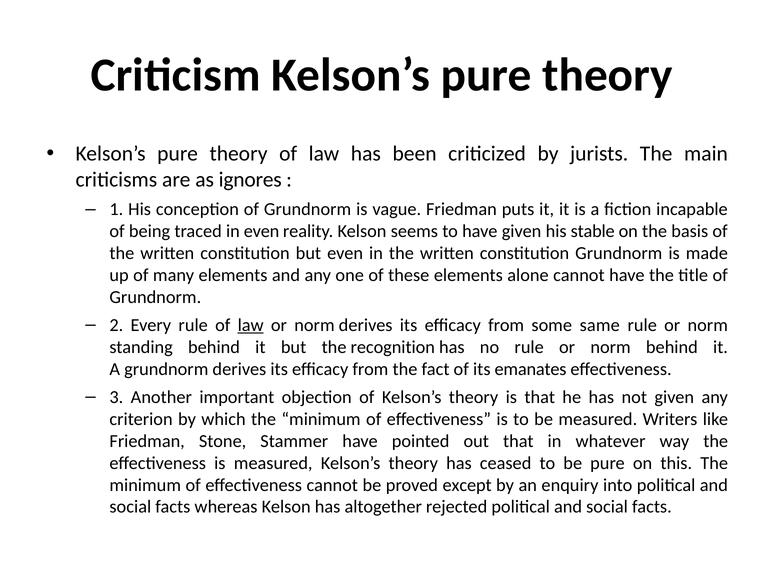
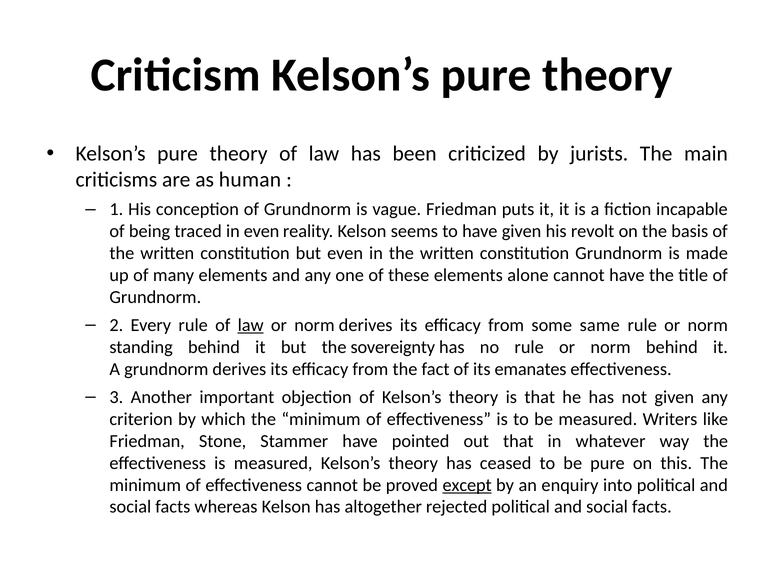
ignores: ignores -> human
stable: stable -> revolt
recognition: recognition -> sovereignty
except underline: none -> present
